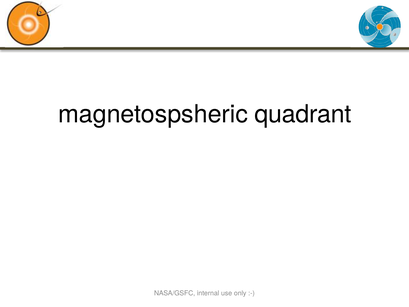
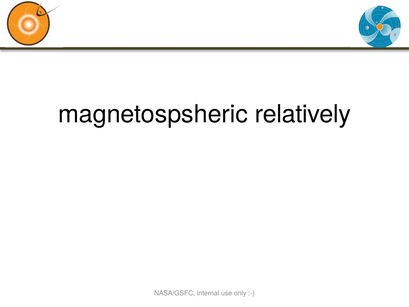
quadrant: quadrant -> relatively
